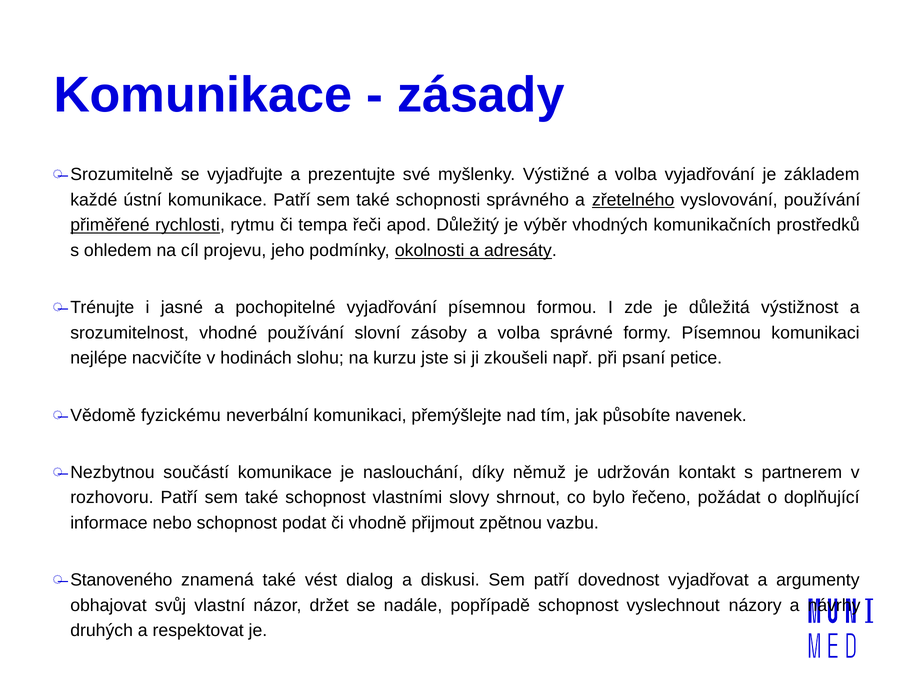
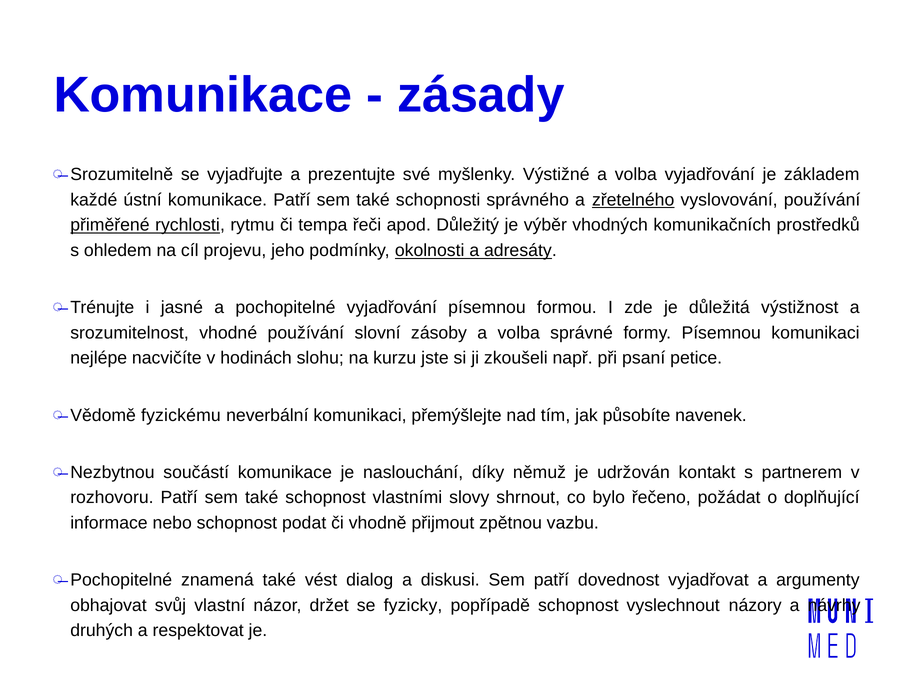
Stanoveného at (121, 580): Stanoveného -> Pochopitelné
nadále: nadále -> fyzicky
